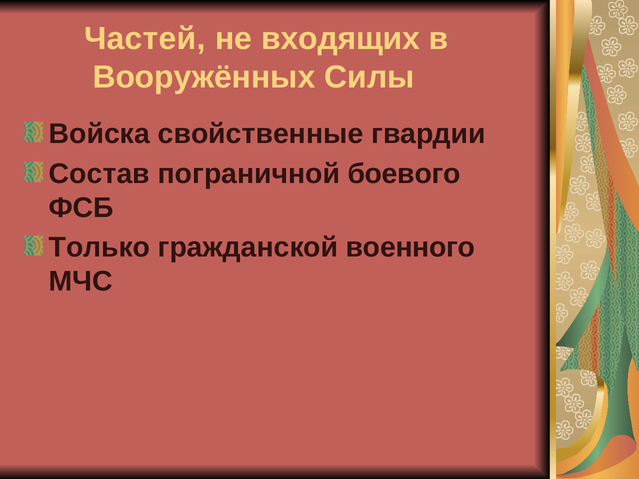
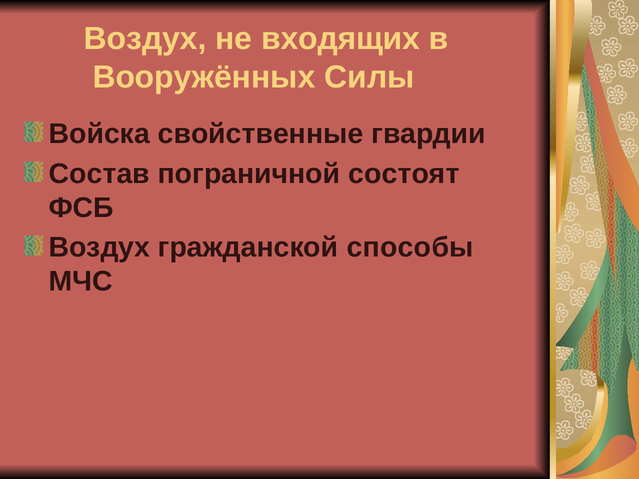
Частей at (145, 39): Частей -> Воздух
боевого: боевого -> состоят
Только at (99, 248): Только -> Воздух
военного: военного -> способы
